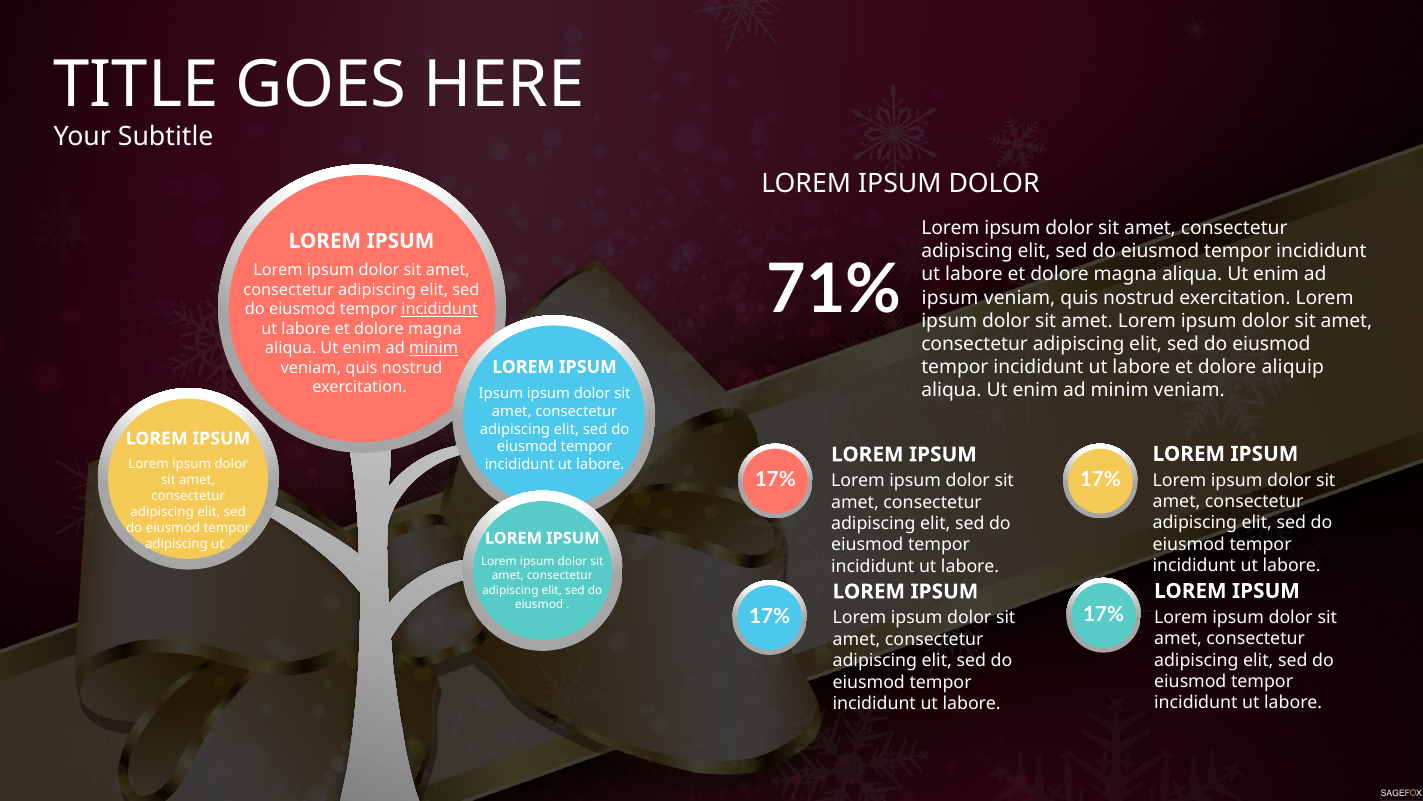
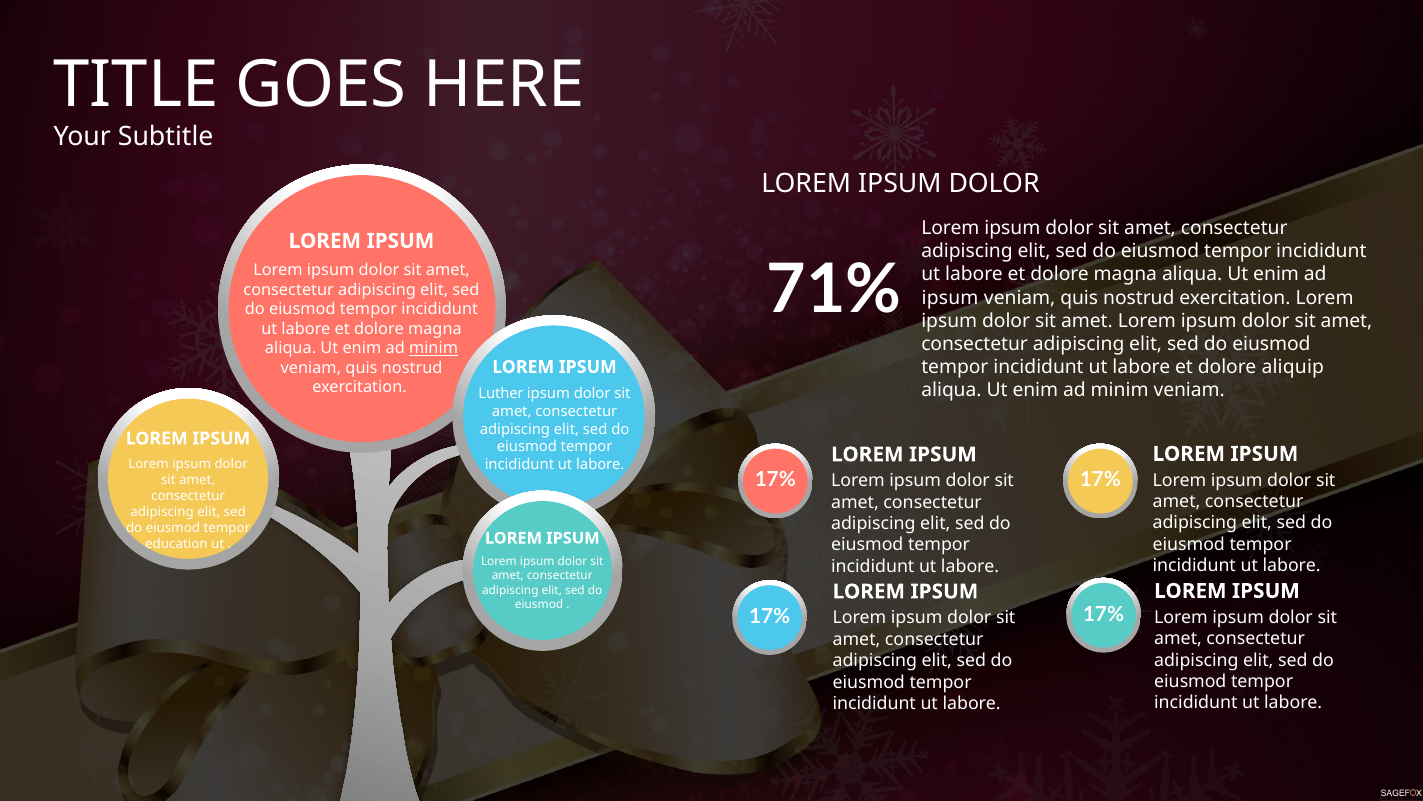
incididunt at (440, 309) underline: present -> none
Ipsum at (501, 393): Ipsum -> Luther
adipiscing at (176, 544): adipiscing -> education
